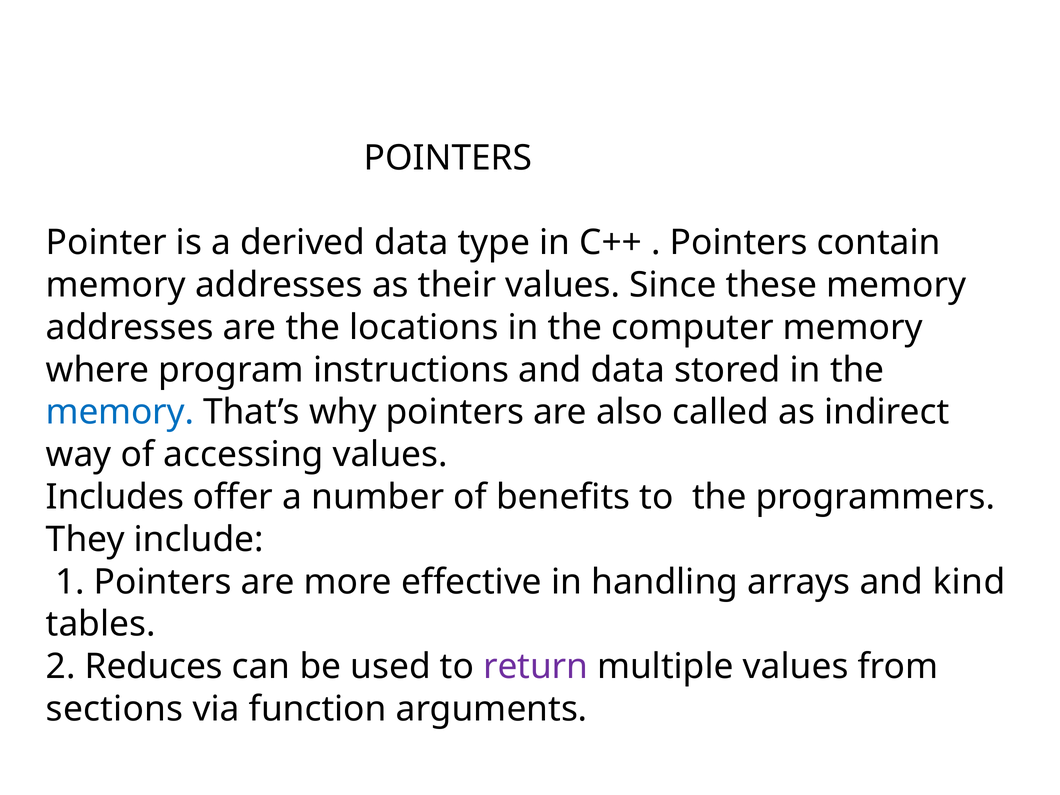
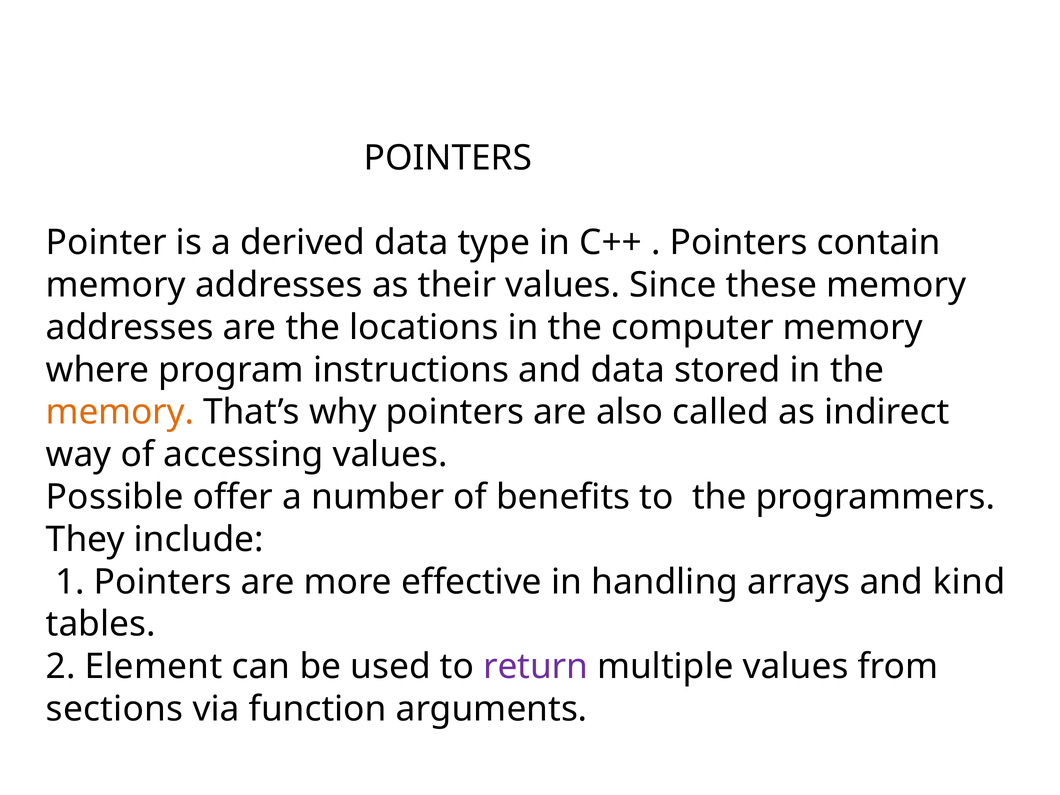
memory at (120, 412) colour: blue -> orange
Includes: Includes -> Possible
Reduces: Reduces -> Element
